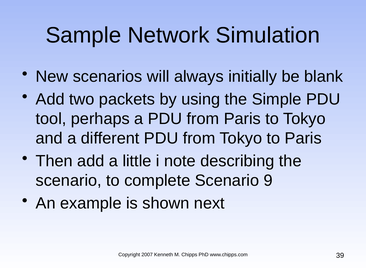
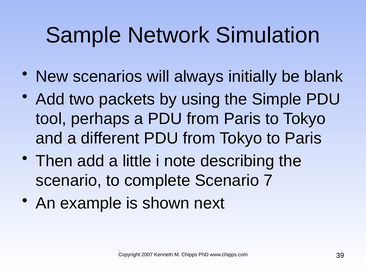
9: 9 -> 7
